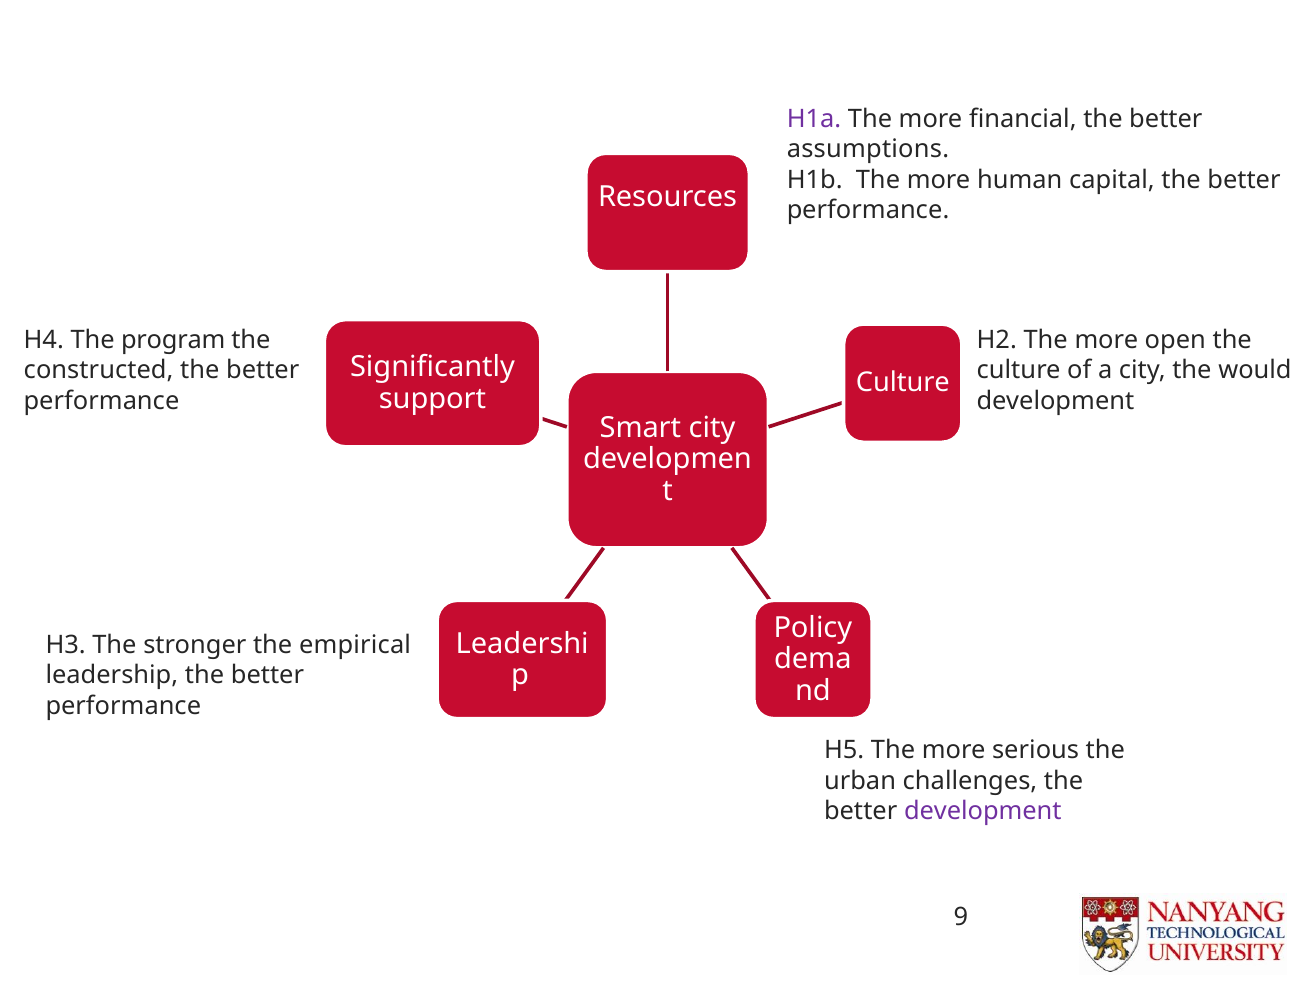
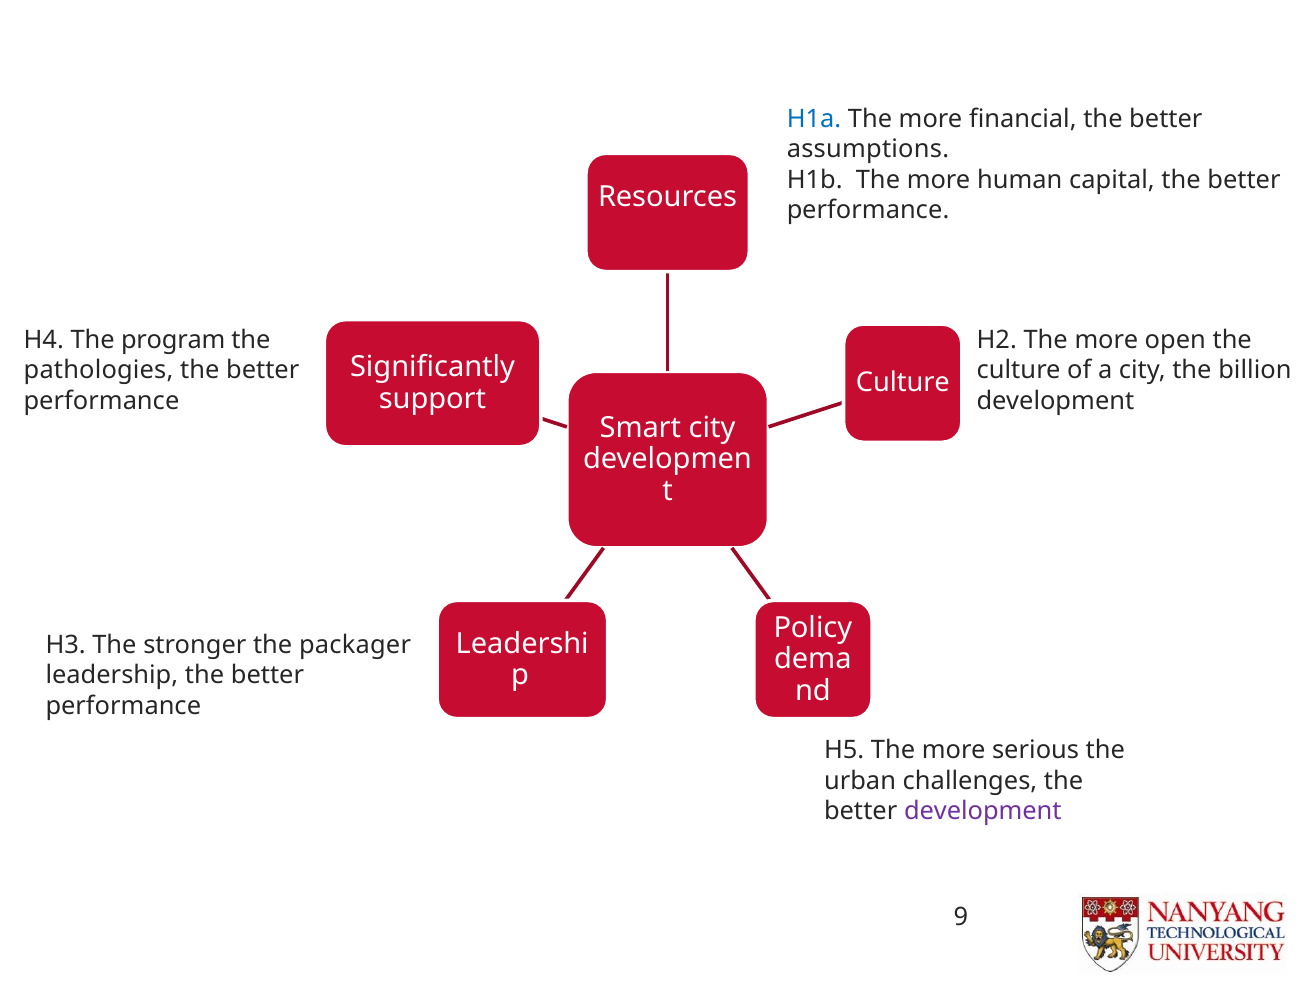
H1a colour: purple -> blue
would: would -> billion
constructed: constructed -> pathologies
empirical: empirical -> packager
